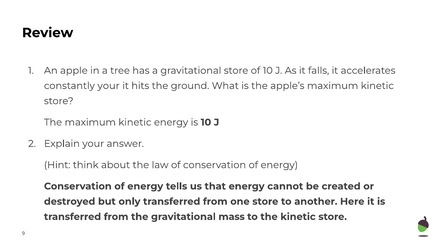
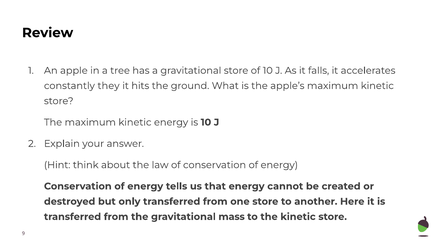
constantly your: your -> they
